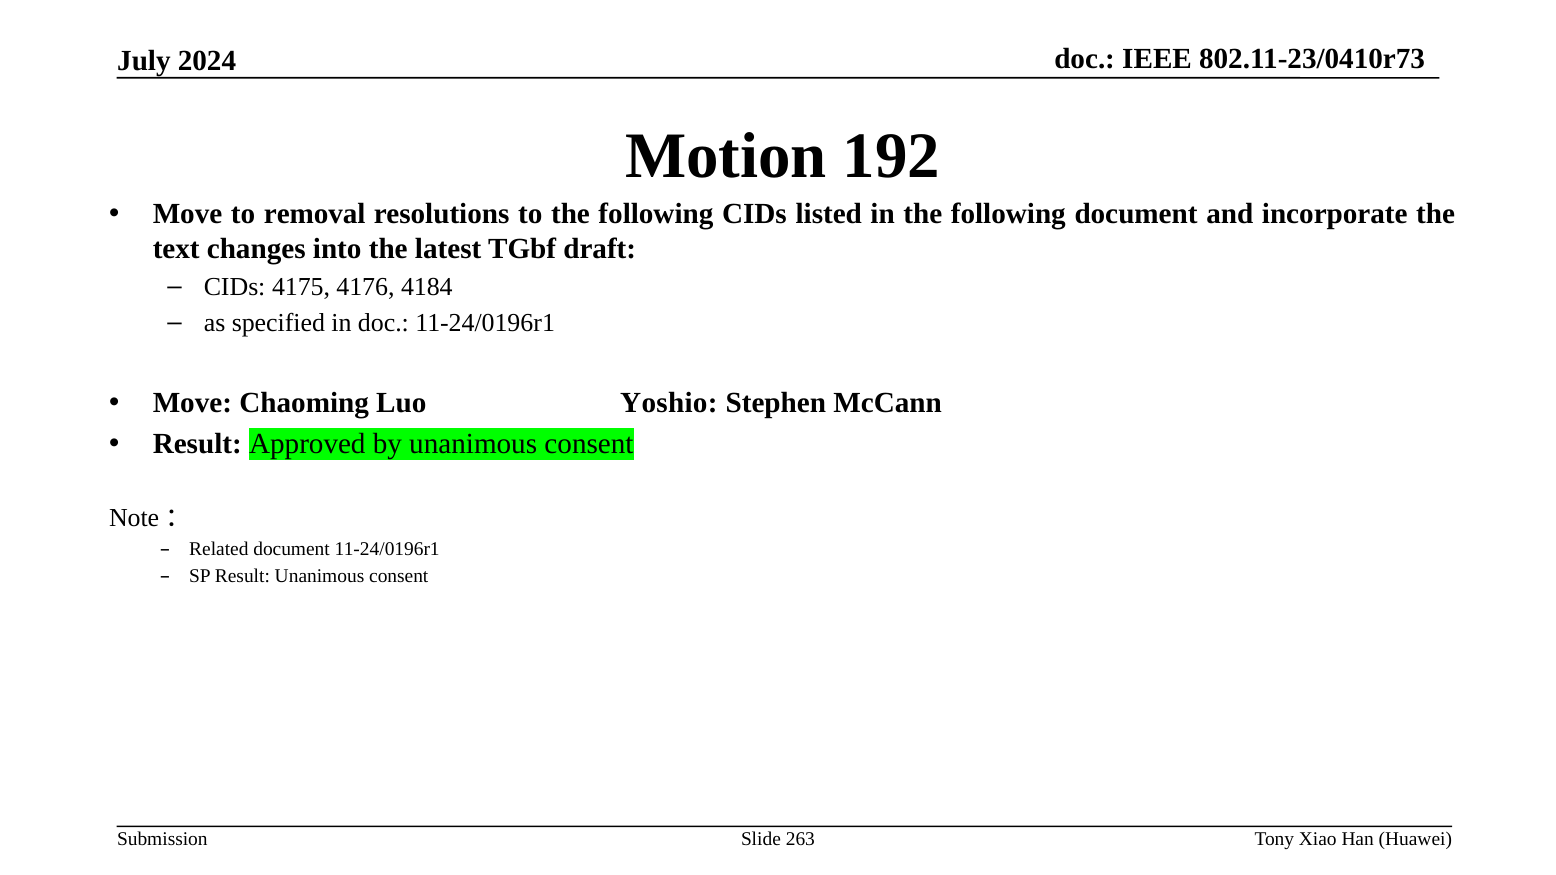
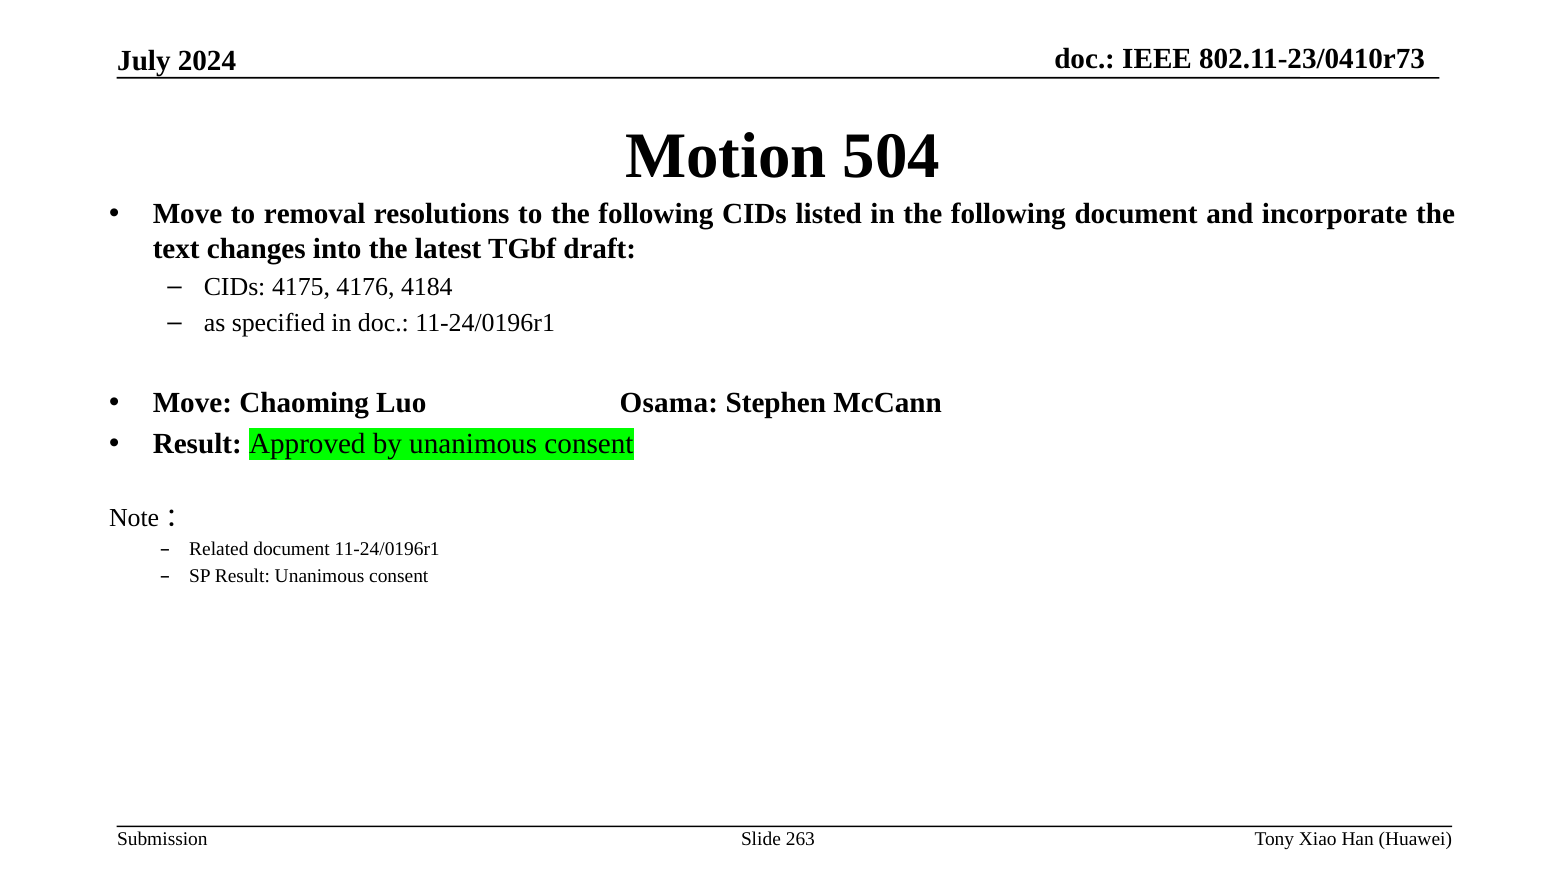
192: 192 -> 504
Yoshio: Yoshio -> Osama
